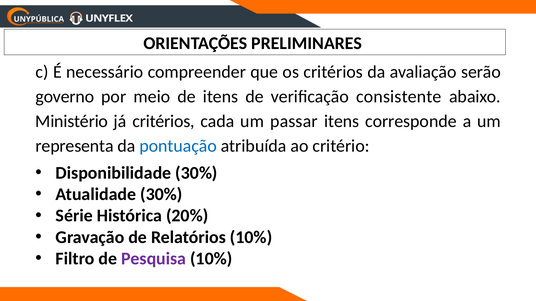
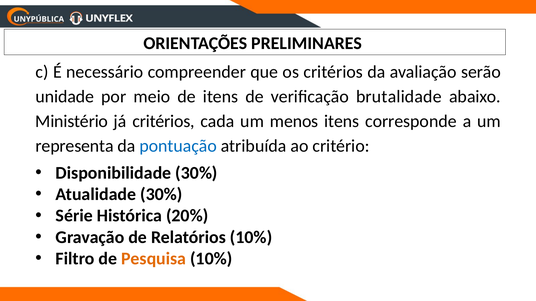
governo: governo -> unidade
consistente: consistente -> brutalidade
passar: passar -> menos
Pesquisa colour: purple -> orange
